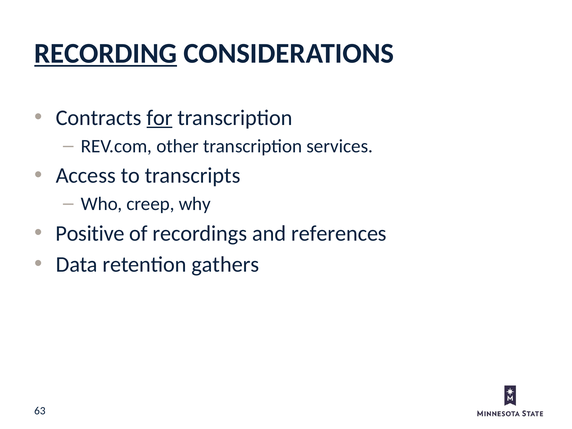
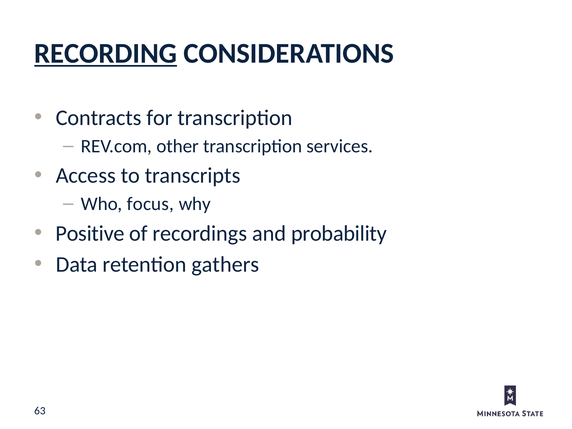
for underline: present -> none
creep: creep -> focus
references: references -> probability
